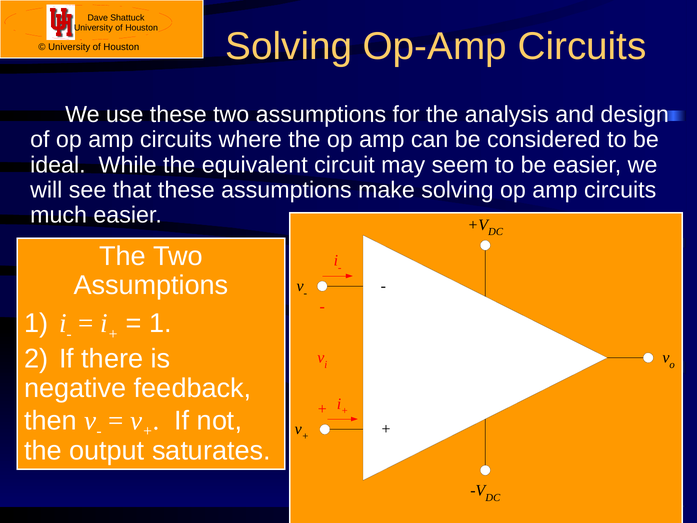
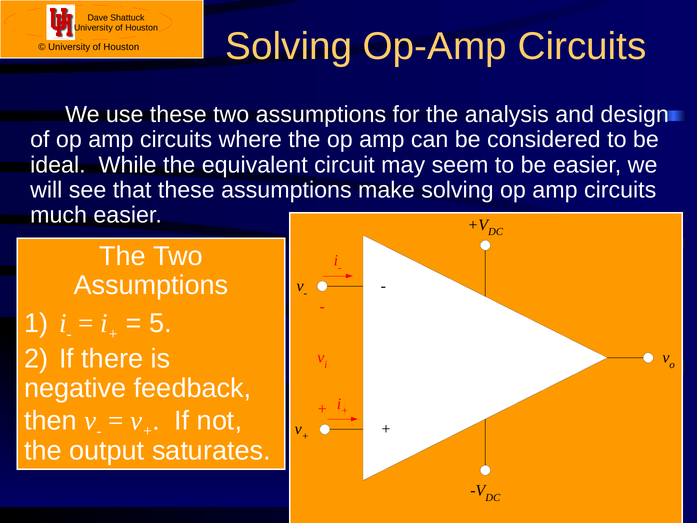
1 at (160, 323): 1 -> 5
